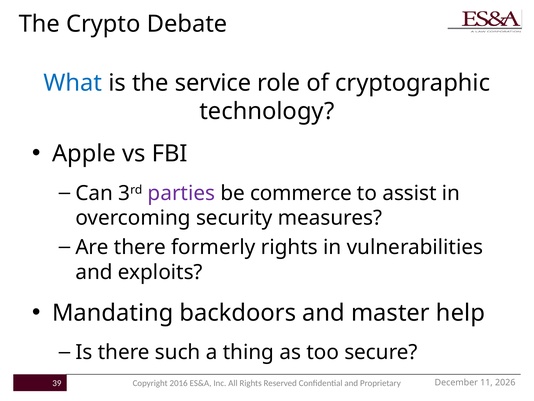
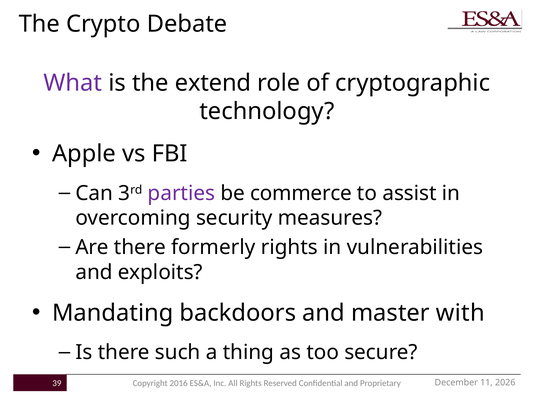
What colour: blue -> purple
service: service -> extend
help: help -> with
